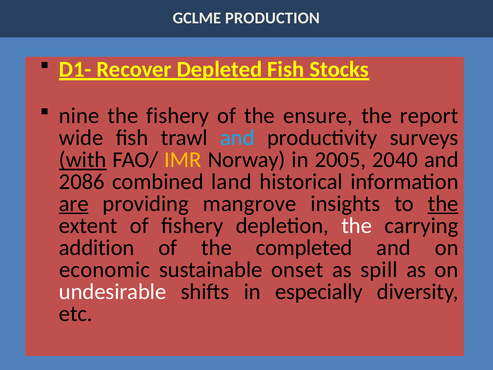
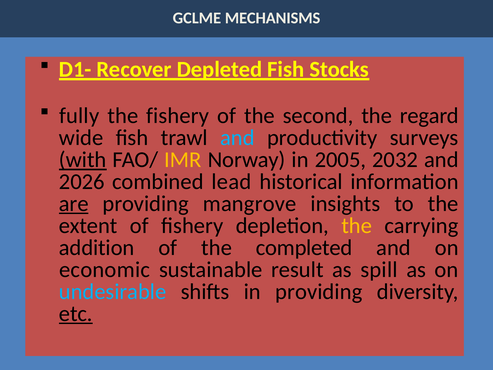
PRODUCTION: PRODUCTION -> MECHANISMS
nine: nine -> fully
ensure: ensure -> second
report: report -> regard
2040: 2040 -> 2032
2086: 2086 -> 2026
land: land -> lead
the at (443, 204) underline: present -> none
the at (357, 226) colour: white -> yellow
onset: onset -> result
undesirable colour: white -> light blue
in especially: especially -> providing
etc underline: none -> present
